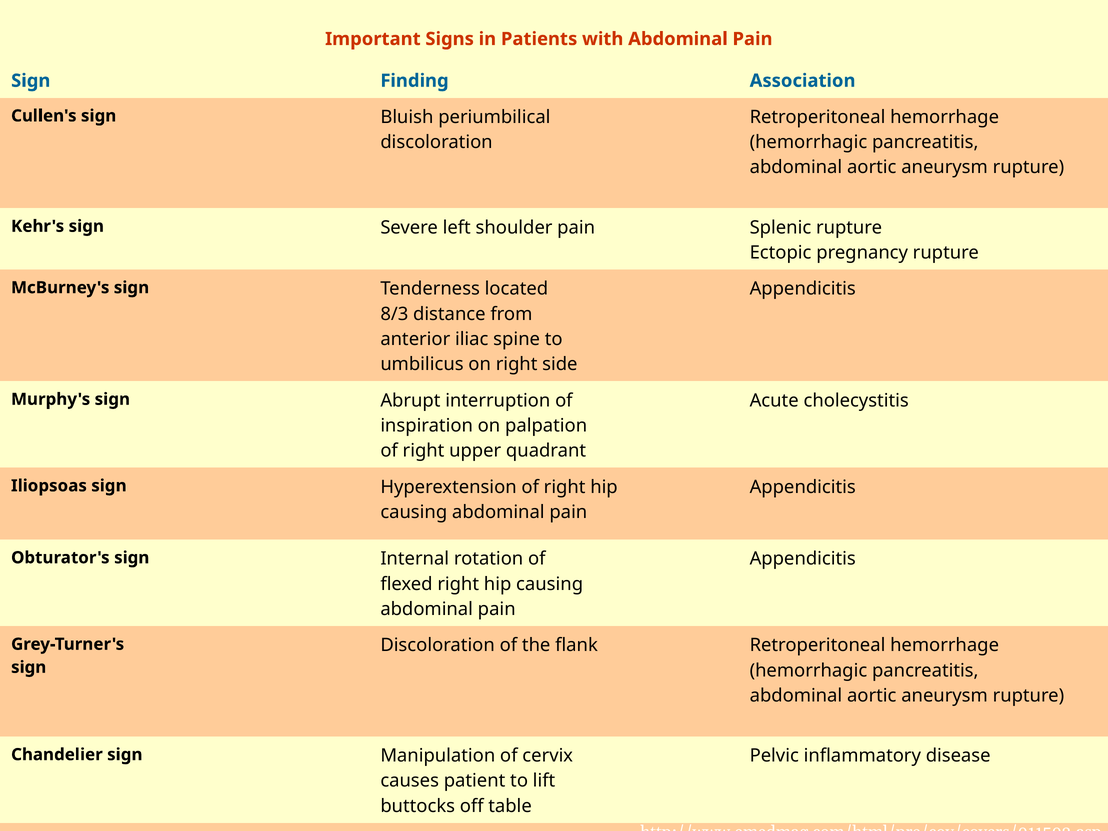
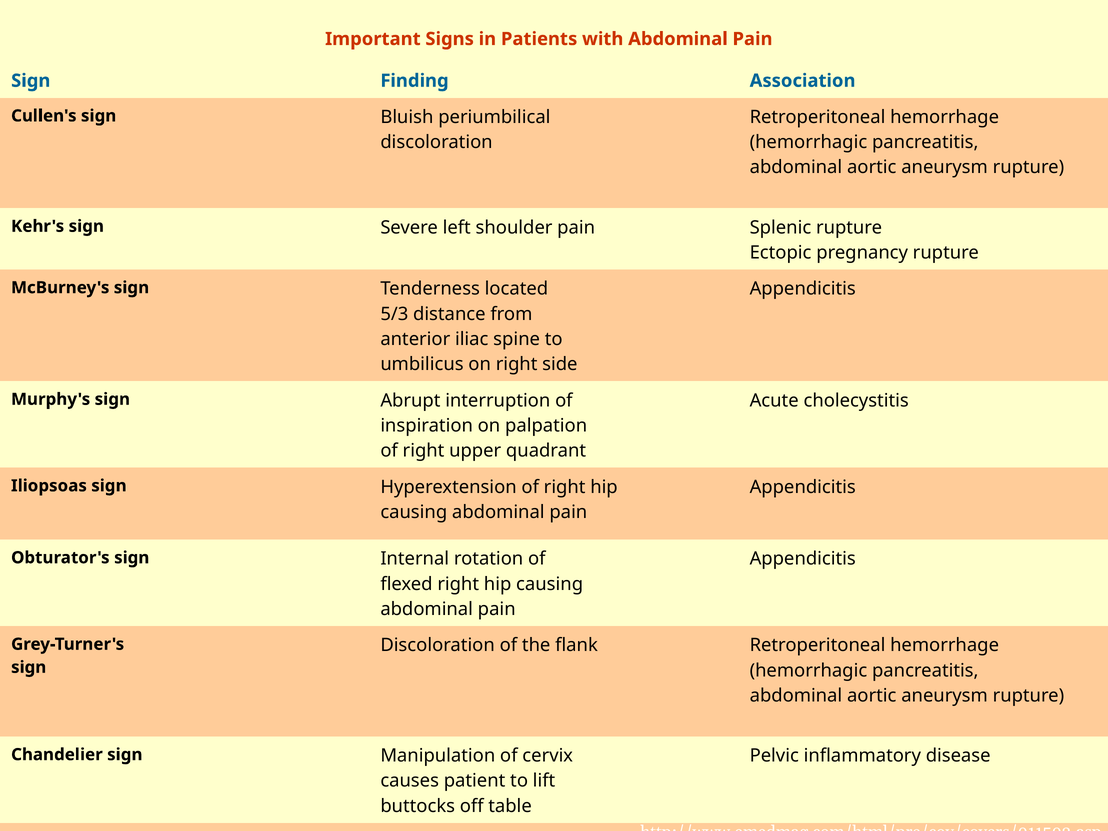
8/3: 8/3 -> 5/3
